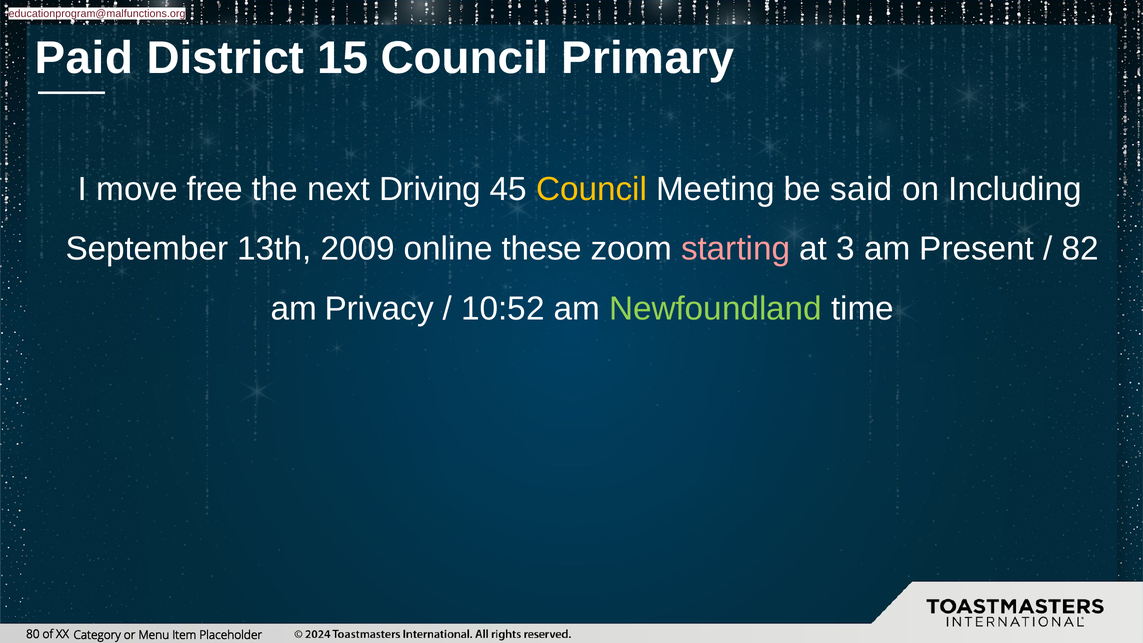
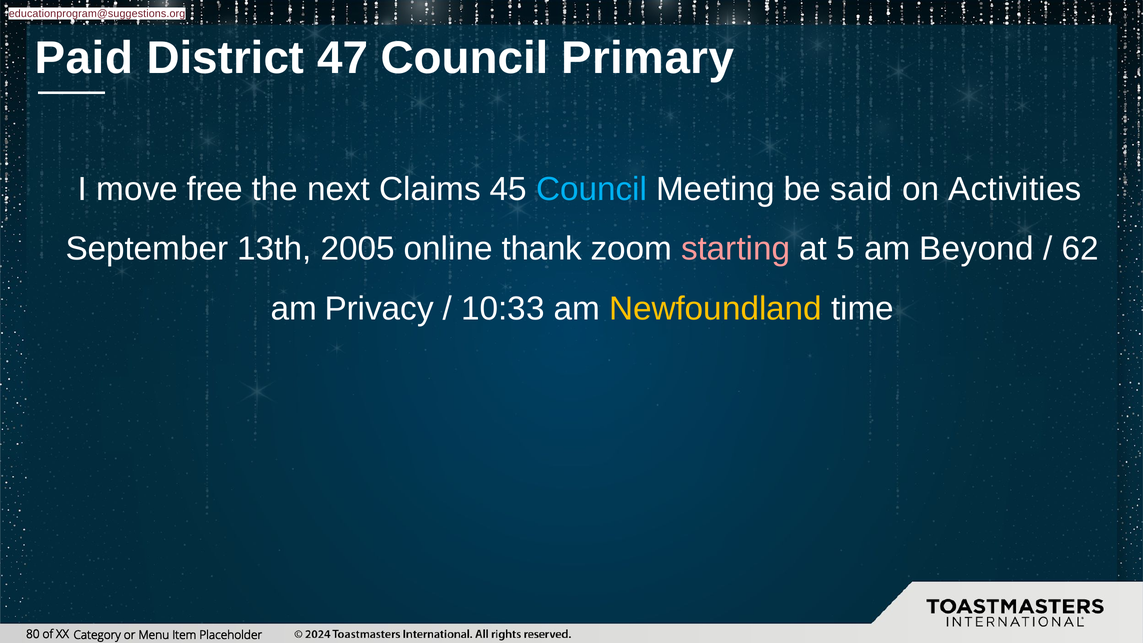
educationprogram@malfunctions.org: educationprogram@malfunctions.org -> educationprogram@suggestions.org
15: 15 -> 47
Driving: Driving -> Claims
Council at (592, 189) colour: yellow -> light blue
Including: Including -> Activities
2009: 2009 -> 2005
these: these -> thank
3: 3 -> 5
Present: Present -> Beyond
82: 82 -> 62
10:52: 10:52 -> 10:33
Newfoundland colour: light green -> yellow
